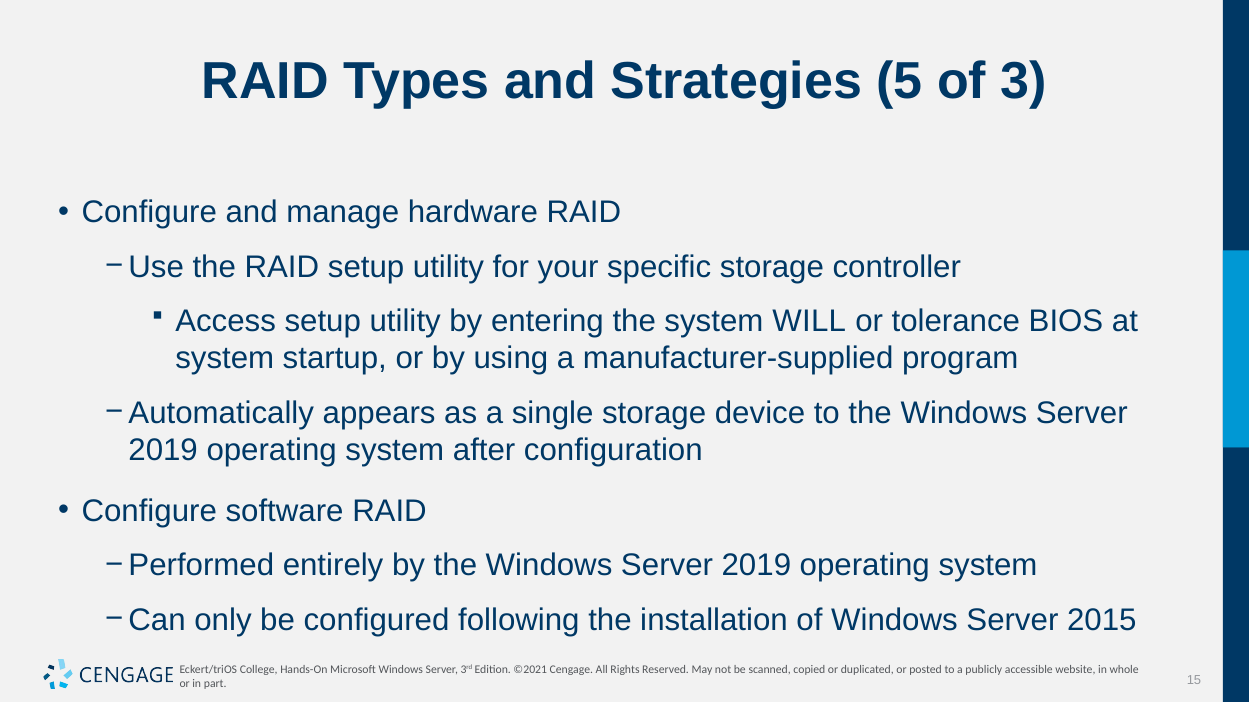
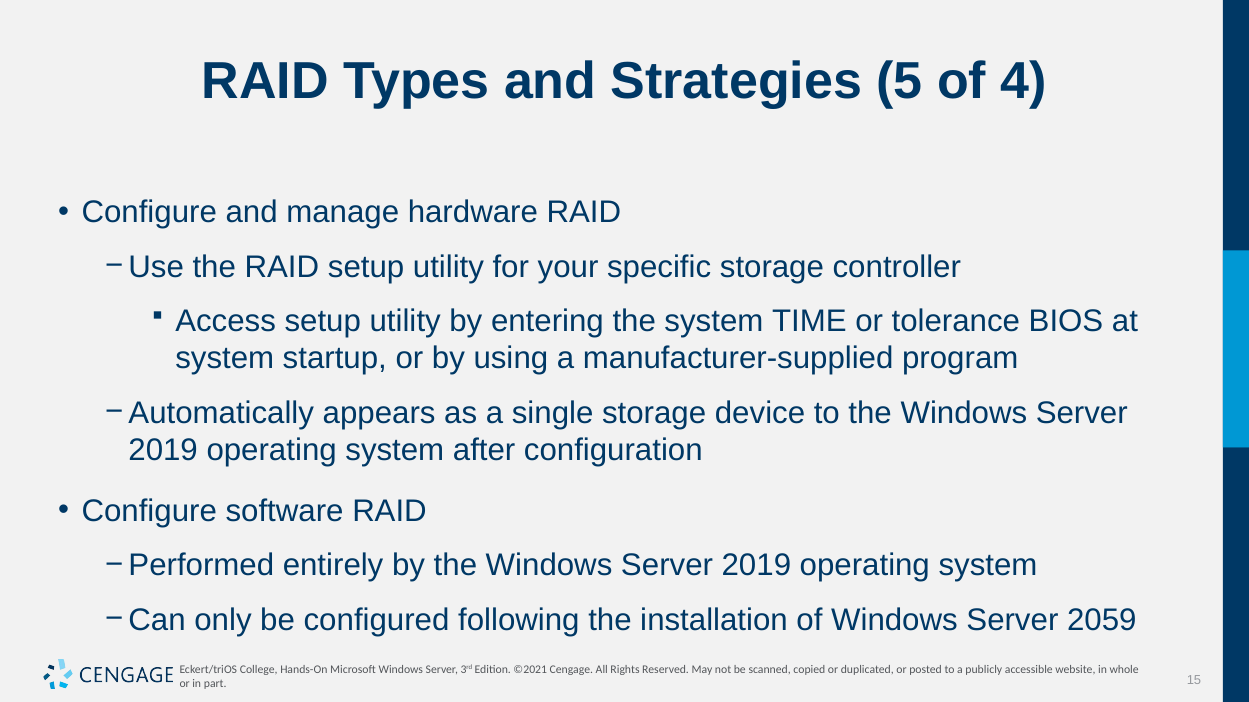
3: 3 -> 4
WILL: WILL -> TIME
2015: 2015 -> 2059
